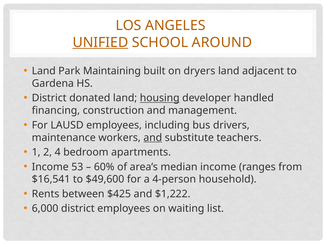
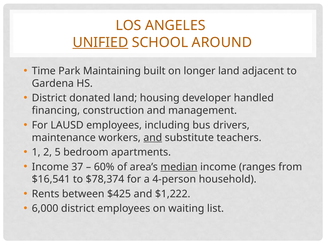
Land at (44, 71): Land -> Time
dryers: dryers -> longer
housing underline: present -> none
4: 4 -> 5
53: 53 -> 37
median underline: none -> present
$49,600: $49,600 -> $78,374
